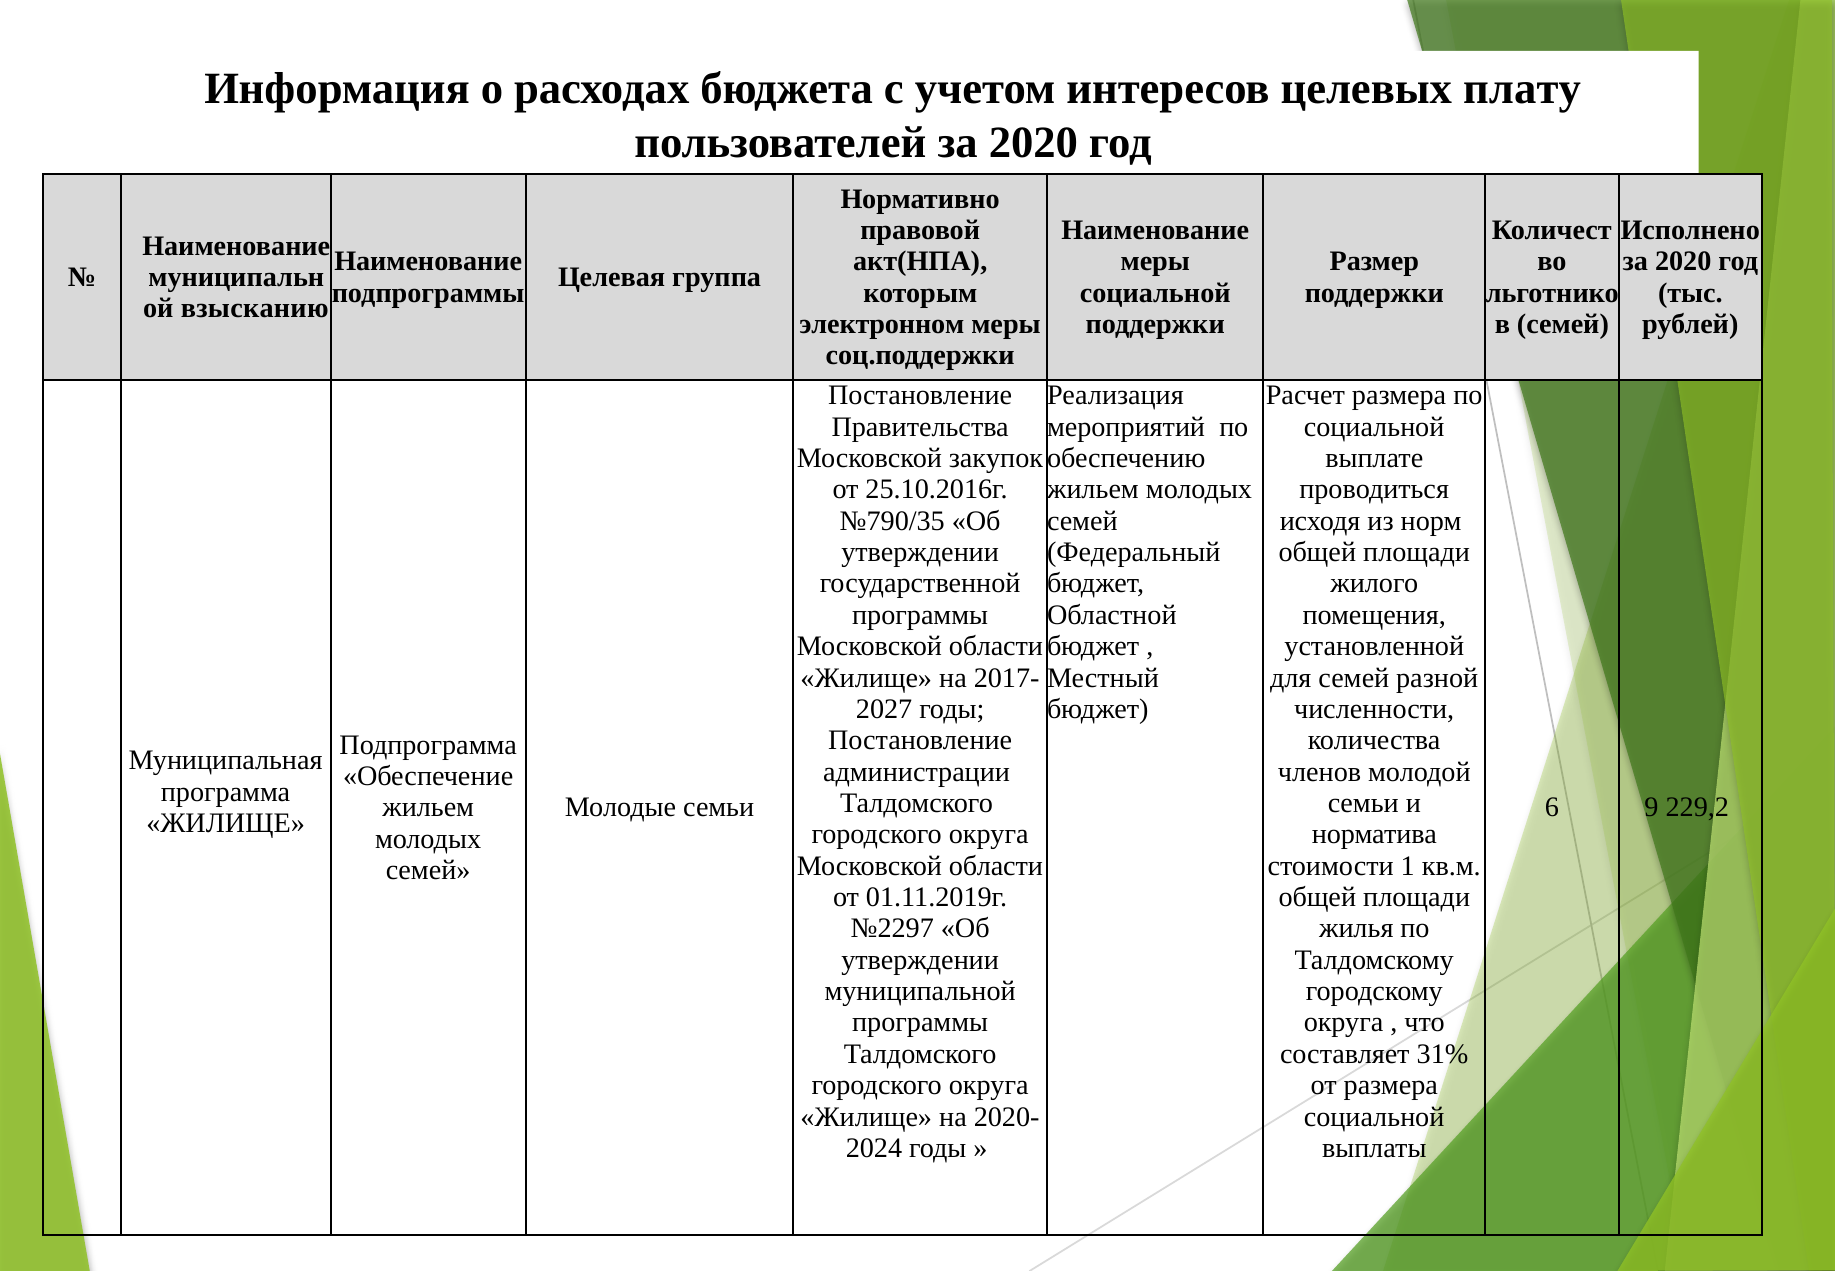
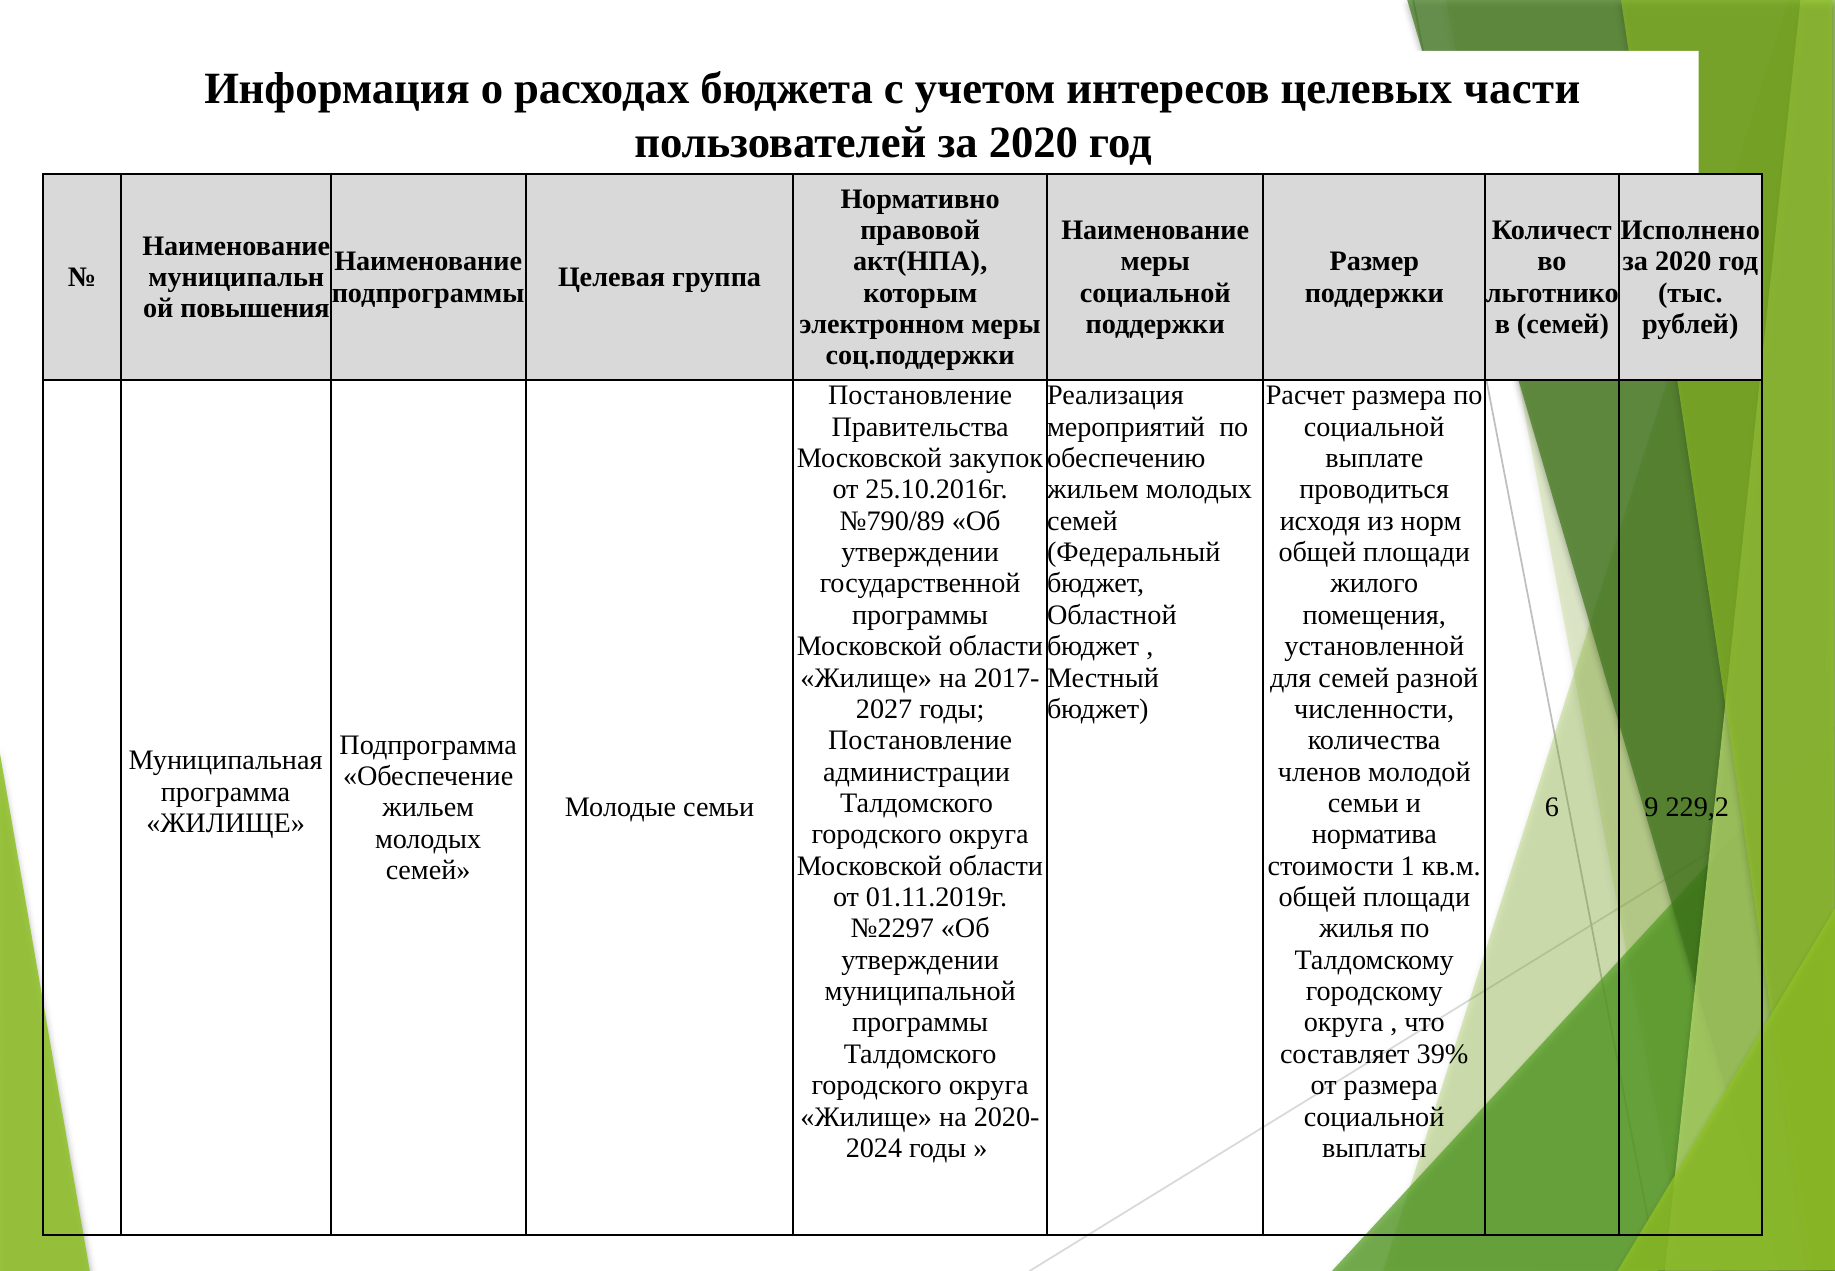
плату: плату -> части
взысканию: взысканию -> повышения
№790/35: №790/35 -> №790/89
31%: 31% -> 39%
